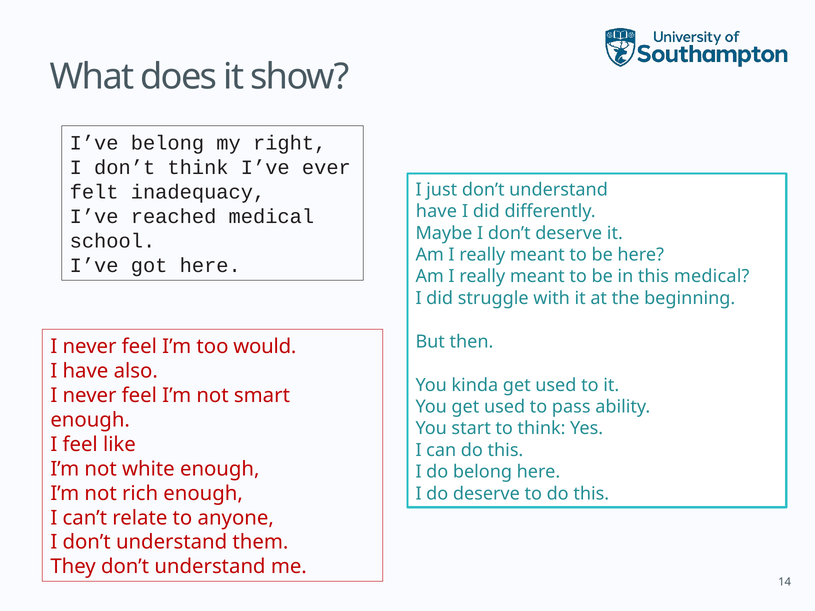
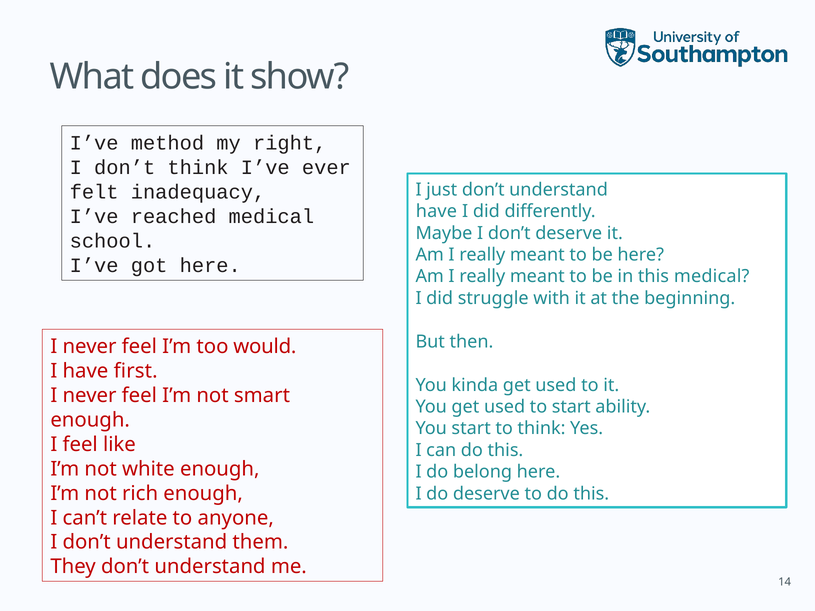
I’ve belong: belong -> method
also: also -> first
to pass: pass -> start
